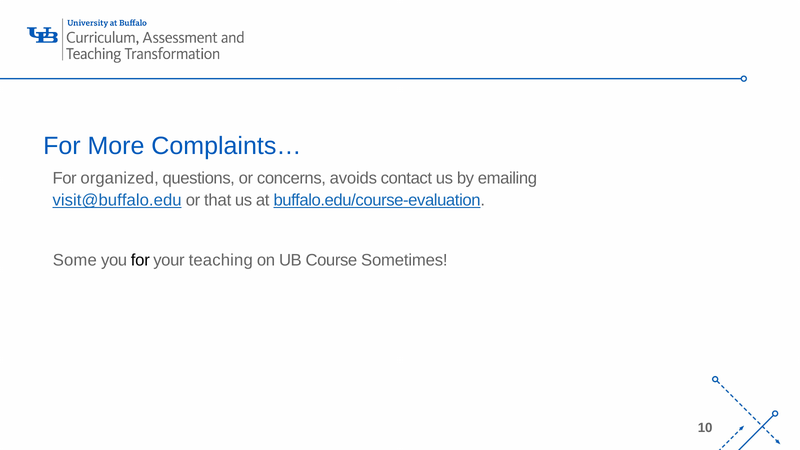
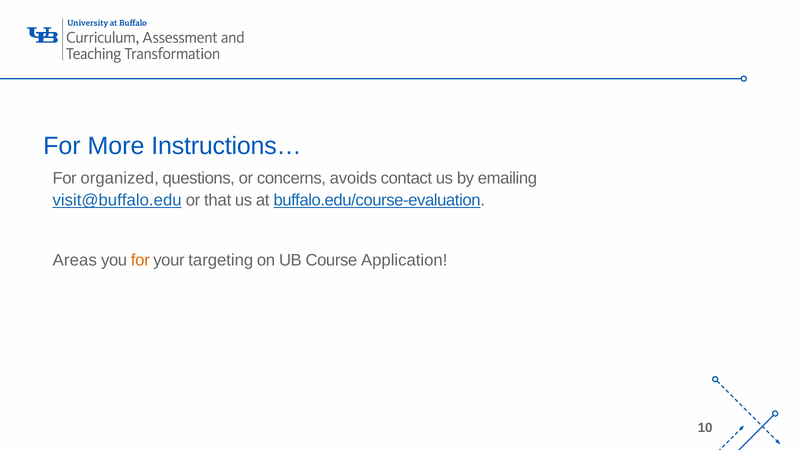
Complaints…: Complaints… -> Instructions…
Some: Some -> Areas
for at (140, 260) colour: black -> orange
teaching: teaching -> targeting
Sometimes: Sometimes -> Application
